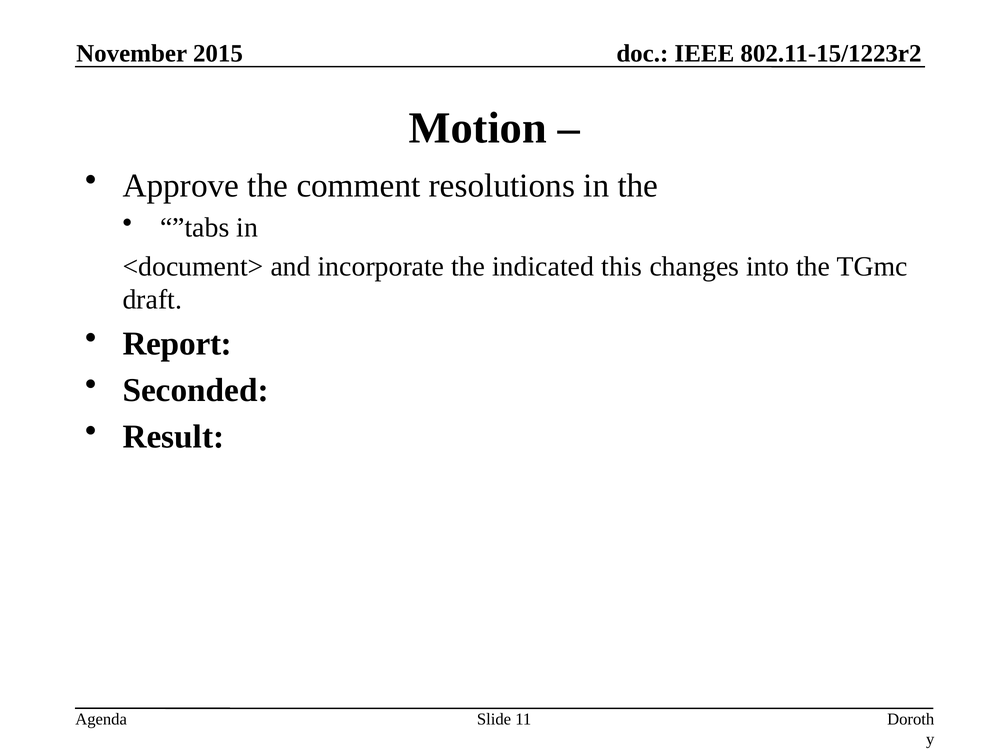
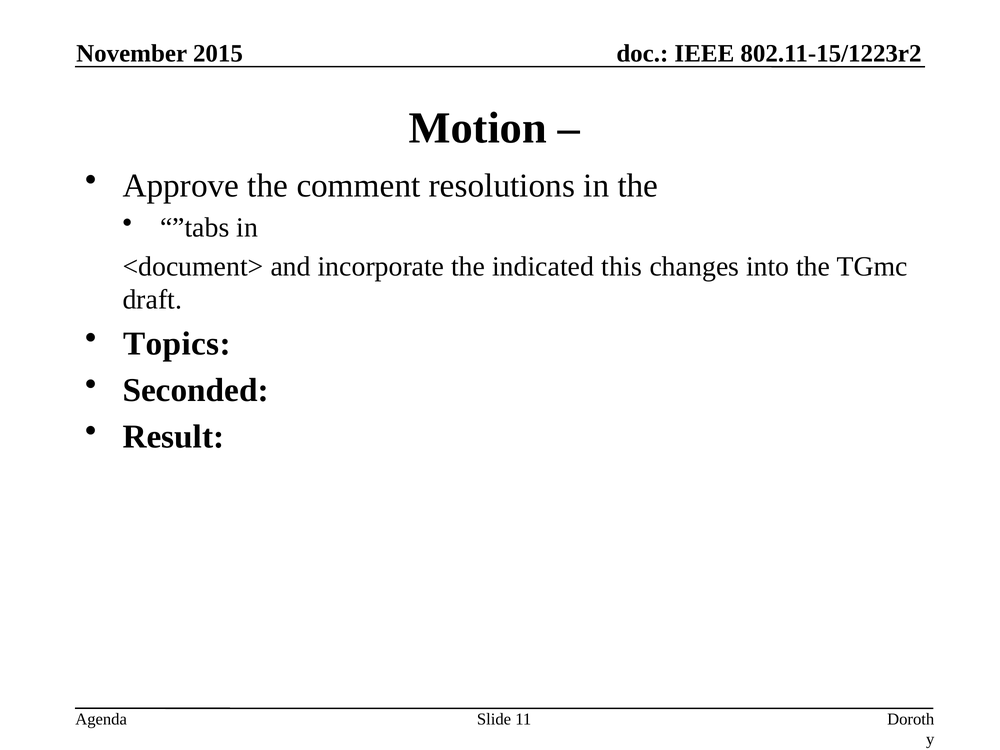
Report: Report -> Topics
